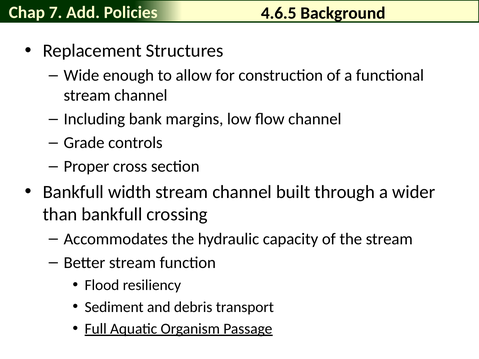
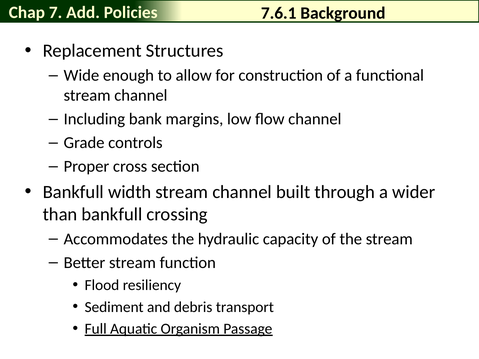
4.6.5: 4.6.5 -> 7.6.1
